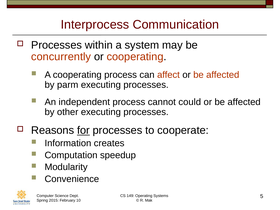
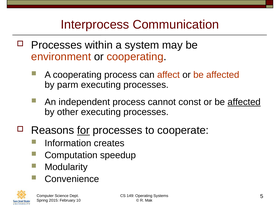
concurrently: concurrently -> environment
could: could -> const
affected at (244, 102) underline: none -> present
